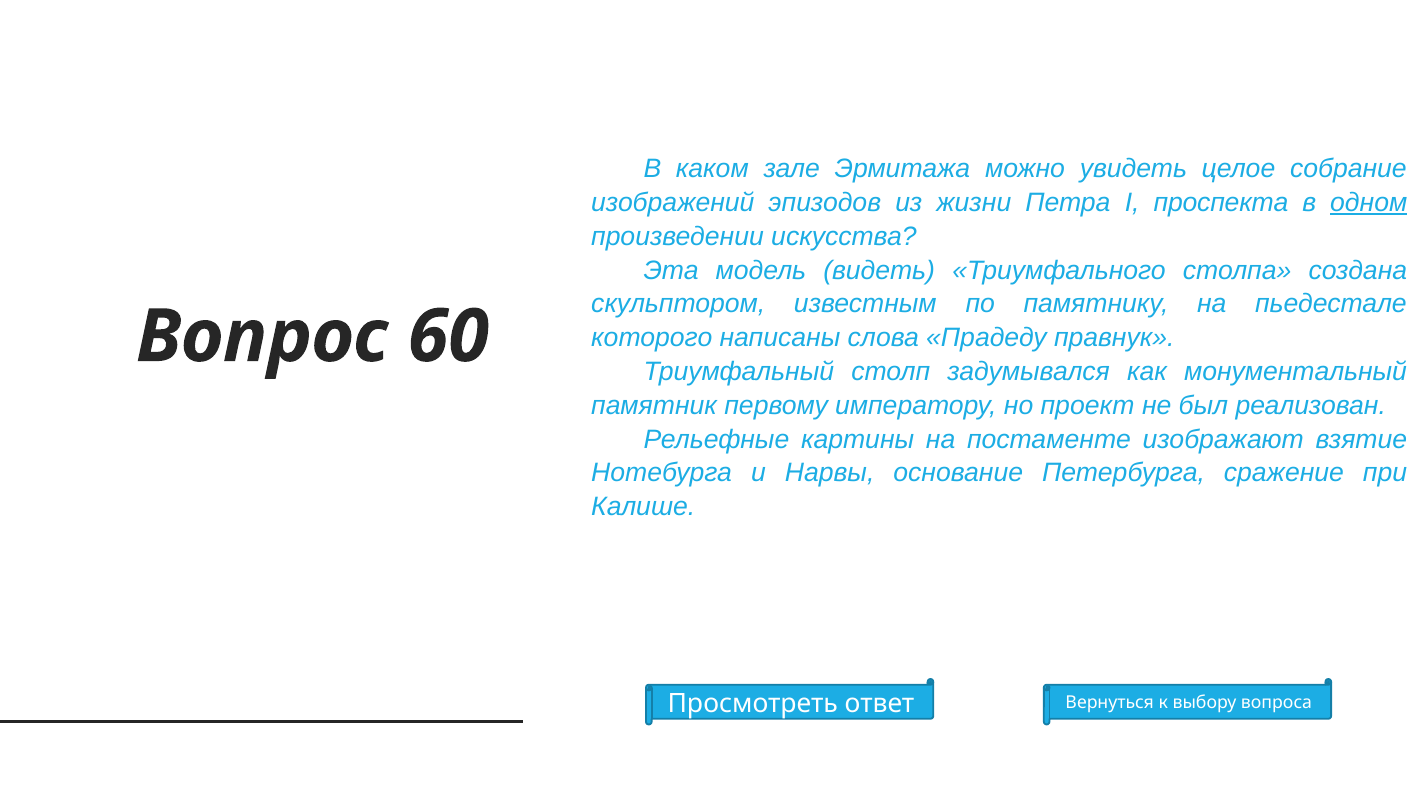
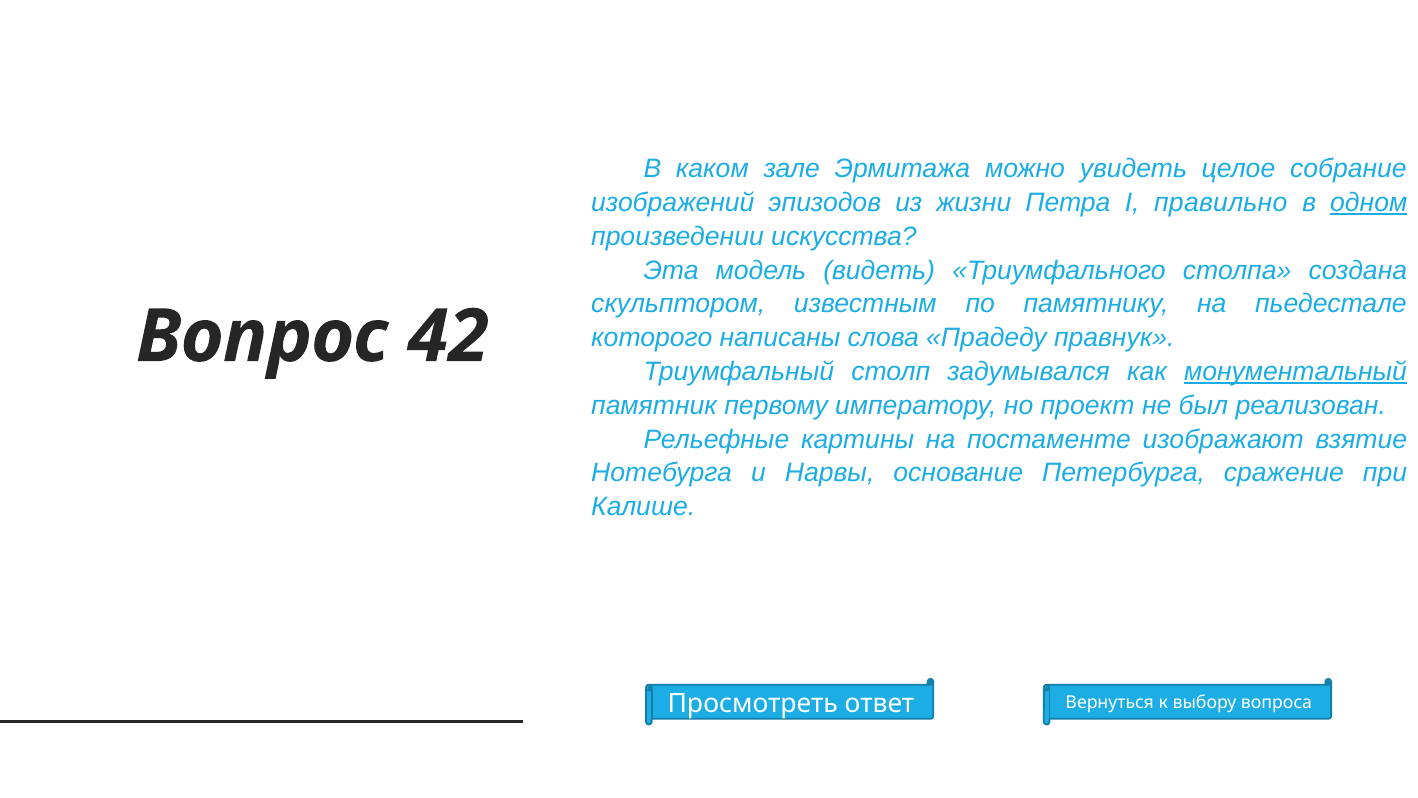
проспекта: проспекта -> правильно
60: 60 -> 42
монументальный underline: none -> present
